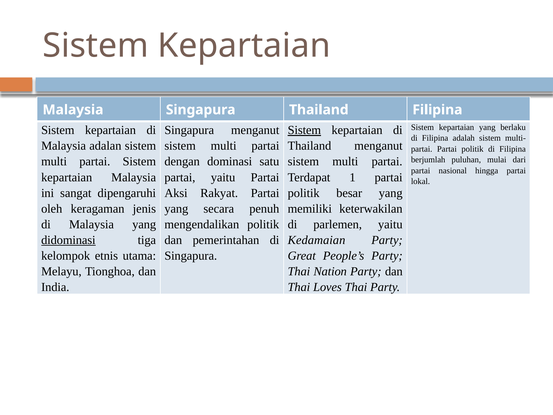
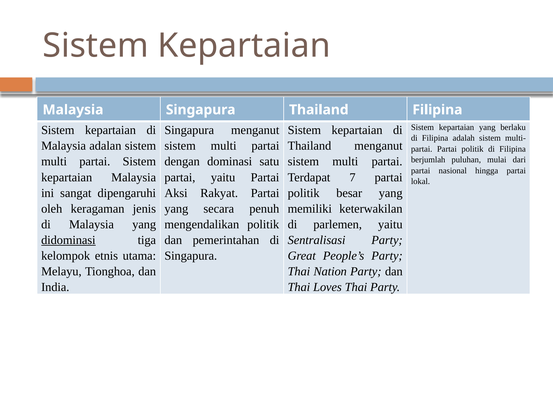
Sistem at (304, 130) underline: present -> none
1: 1 -> 7
Kedamaian: Kedamaian -> Sentralisasi
